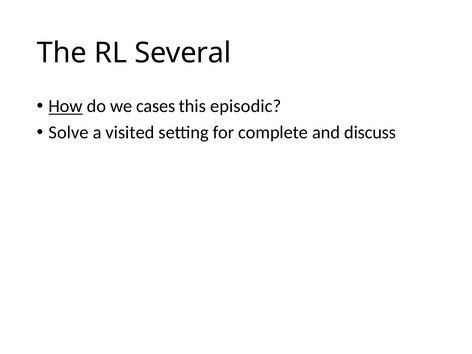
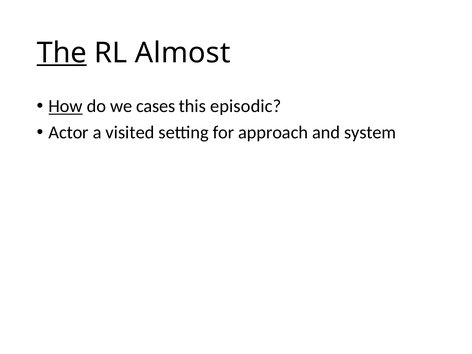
The underline: none -> present
Several: Several -> Almost
Solve: Solve -> Actor
complete: complete -> approach
discuss: discuss -> system
